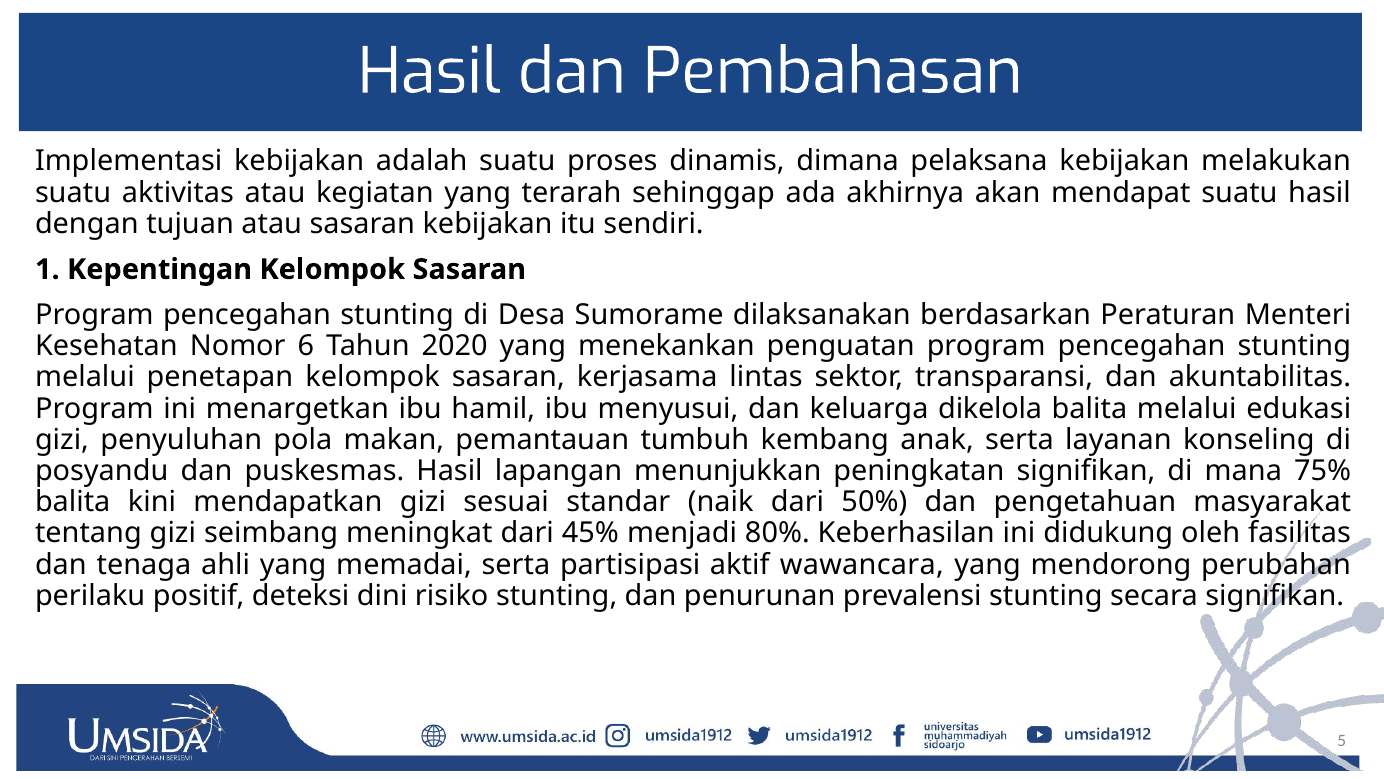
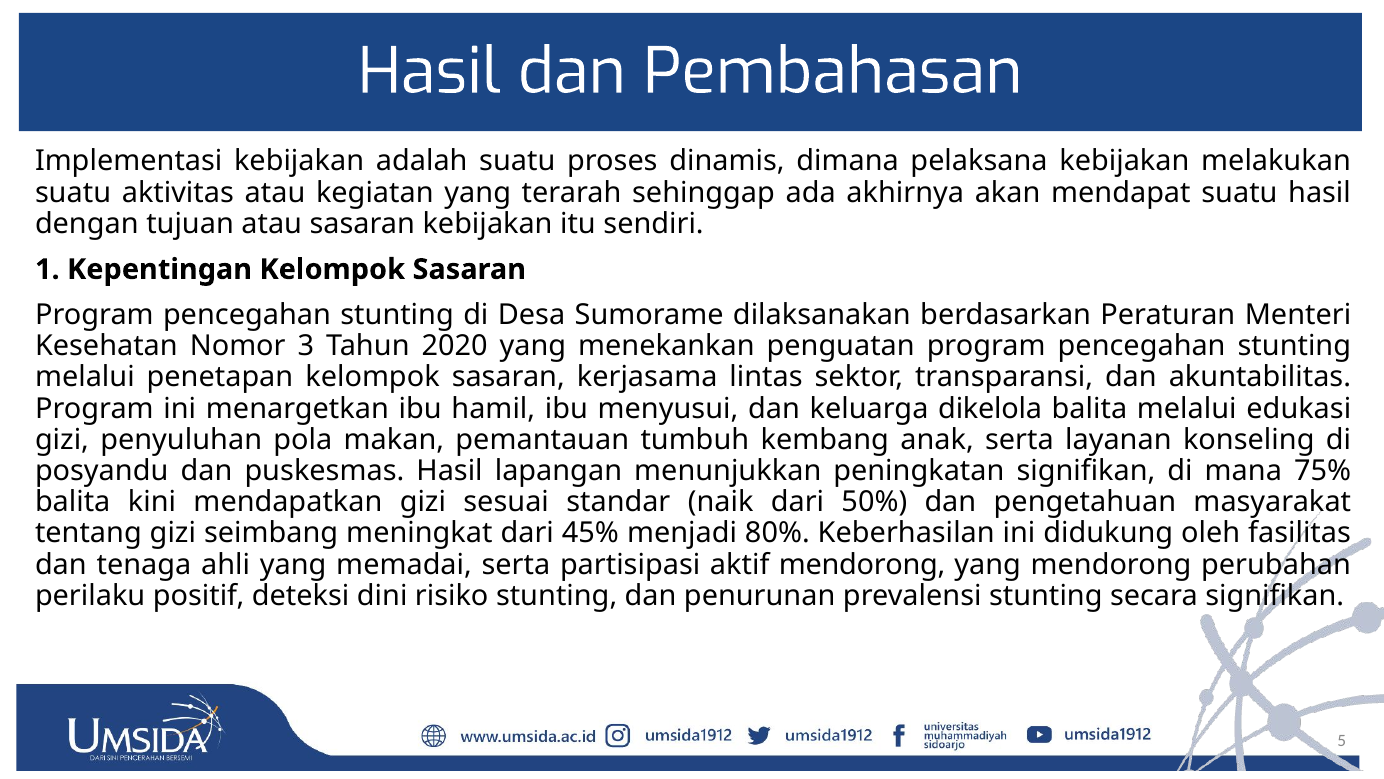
6: 6 -> 3
aktif wawancara: wawancara -> mendorong
